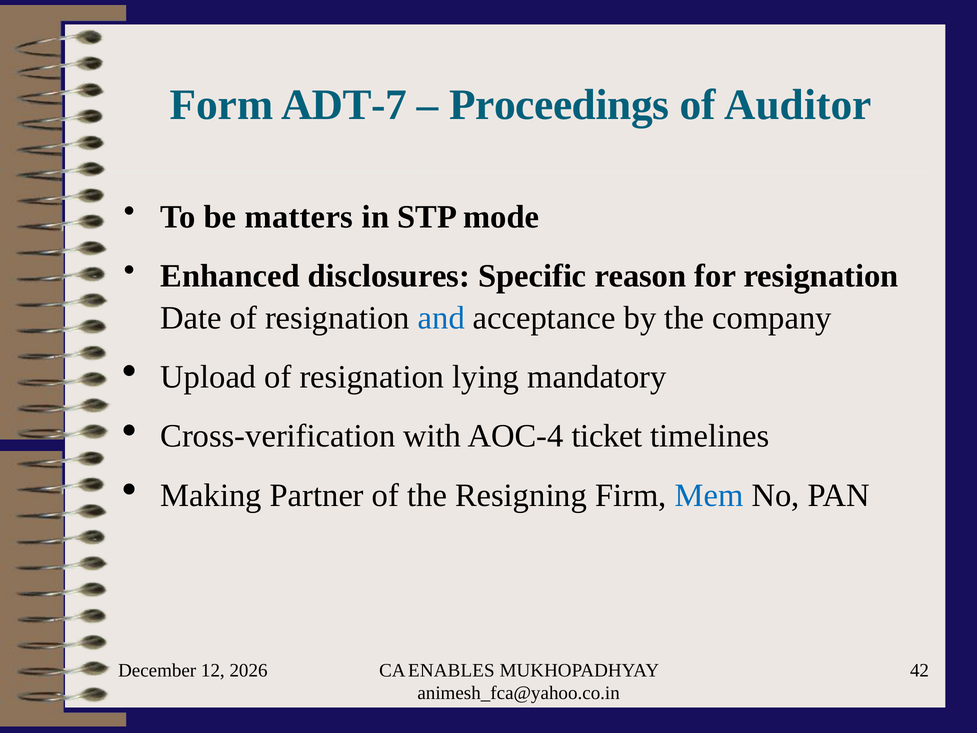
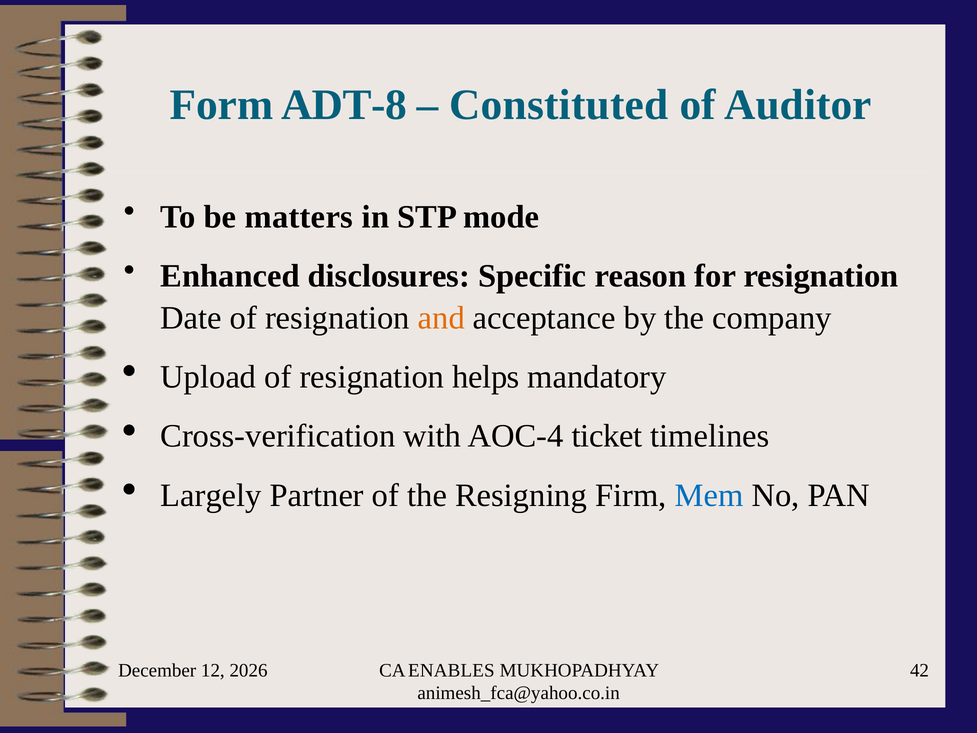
ADT-7: ADT-7 -> ADT-8
Proceedings: Proceedings -> Constituted
and colour: blue -> orange
lying: lying -> helps
Making: Making -> Largely
